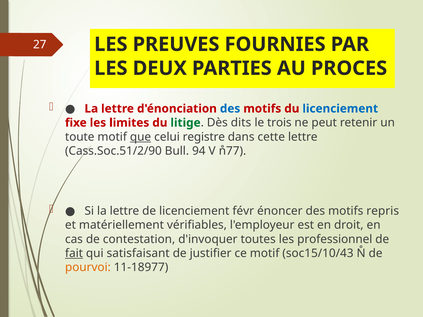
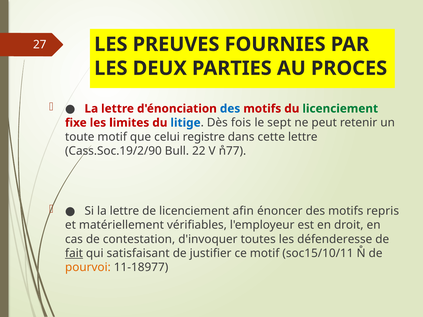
licenciement at (340, 109) colour: blue -> green
litige colour: green -> blue
dits: dits -> fois
trois: trois -> sept
que underline: present -> none
Cass.Soc.51/2/90: Cass.Soc.51/2/90 -> Cass.Soc.19/2/90
94: 94 -> 22
févr: févr -> afin
professionnel: professionnel -> défenderesse
soc15/10/43: soc15/10/43 -> soc15/10/11
